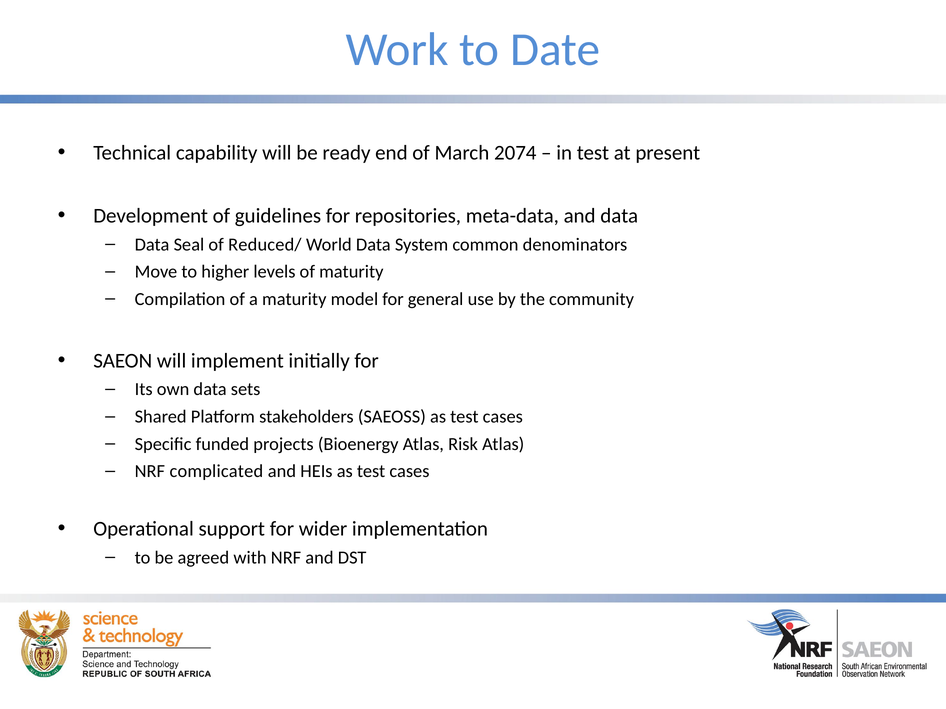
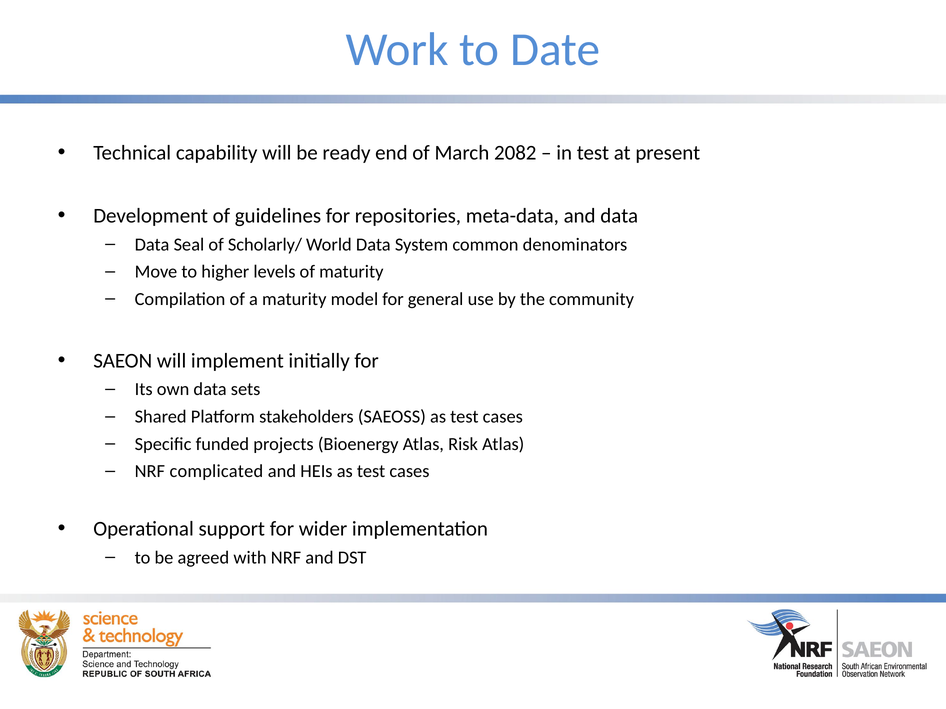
2074: 2074 -> 2082
Reduced/: Reduced/ -> Scholarly/
